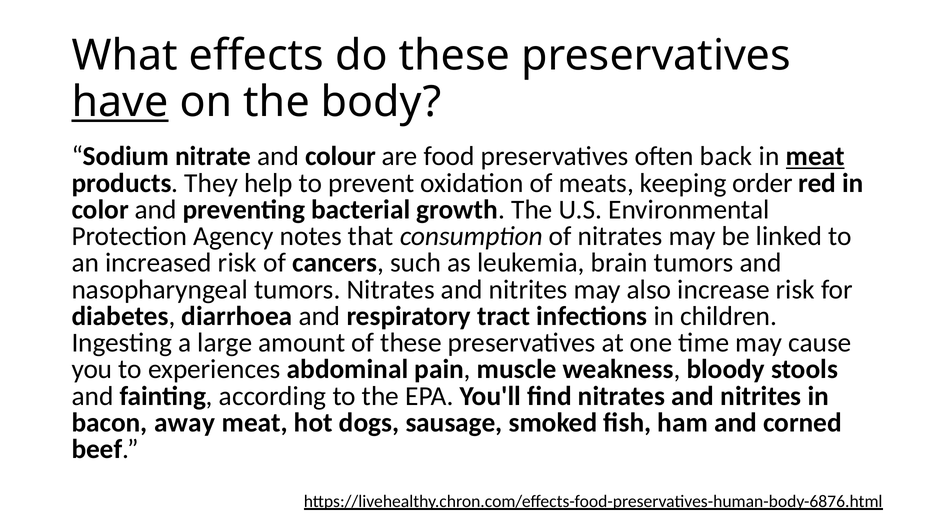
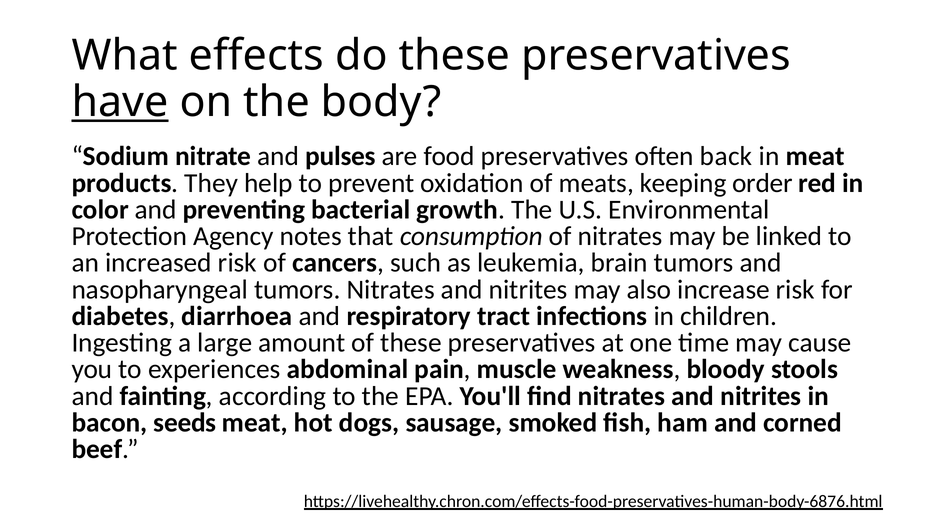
colour: colour -> pulses
meat at (815, 156) underline: present -> none
away: away -> seeds
